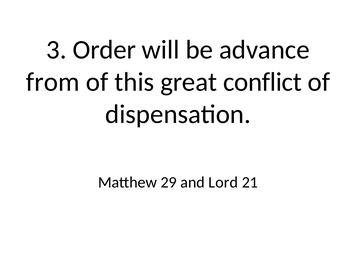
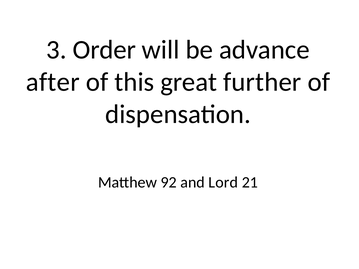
from: from -> after
conflict: conflict -> further
29: 29 -> 92
